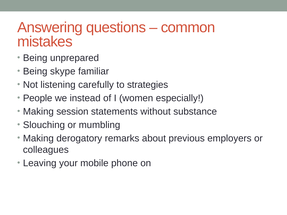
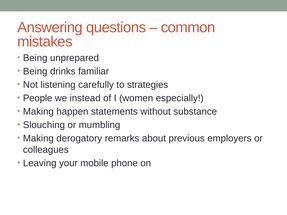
skype: skype -> drinks
session: session -> happen
